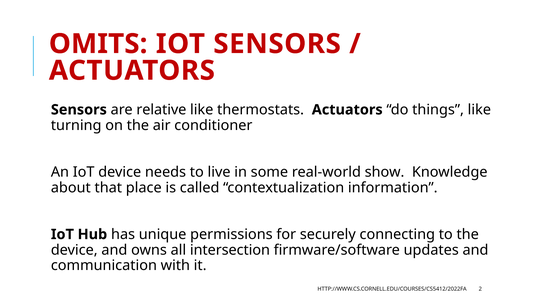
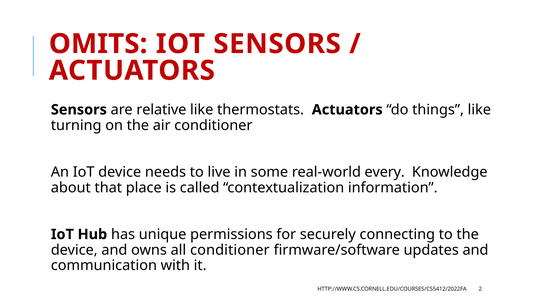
show: show -> every
all intersection: intersection -> conditioner
